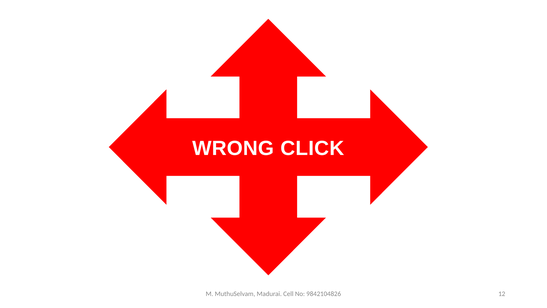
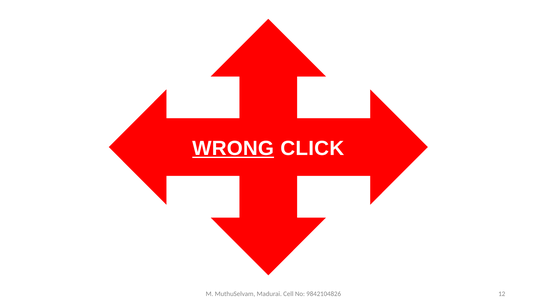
WRONG underline: none -> present
